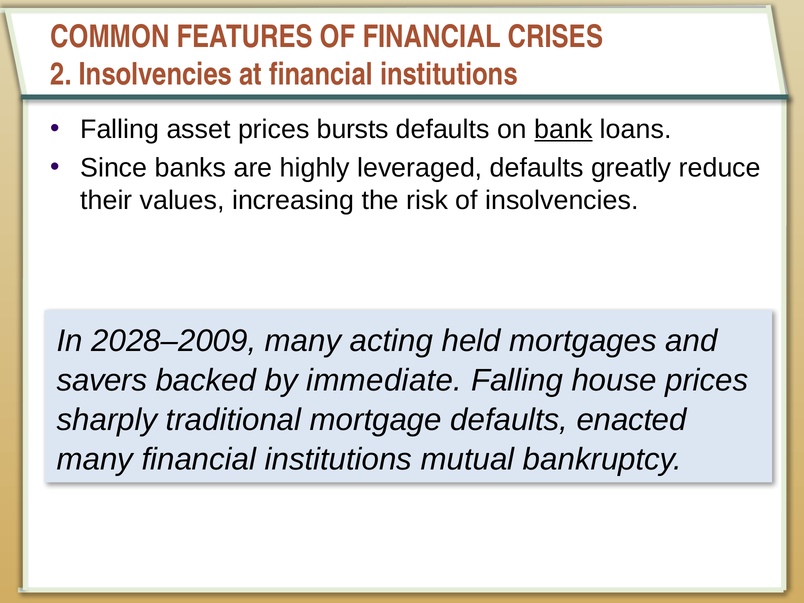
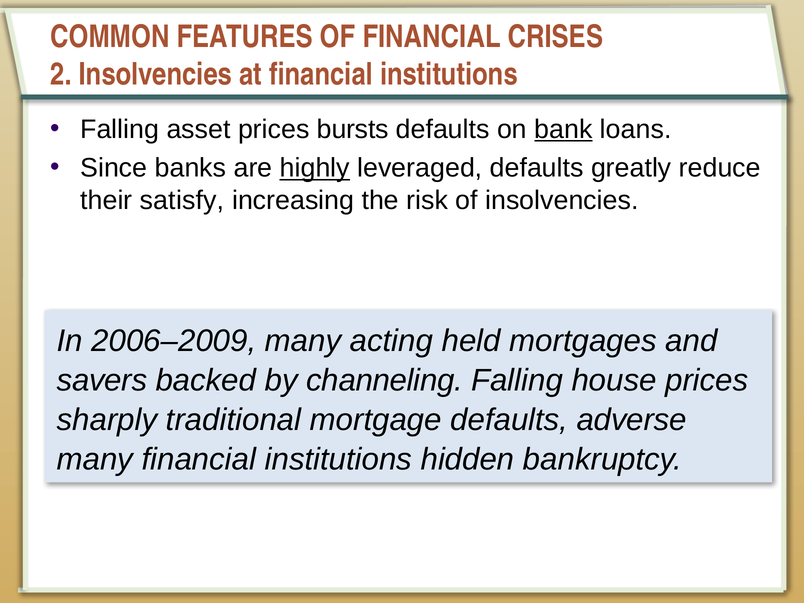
highly underline: none -> present
values: values -> satisfy
2028–2009: 2028–2009 -> 2006–2009
immediate: immediate -> channeling
enacted: enacted -> adverse
mutual: mutual -> hidden
